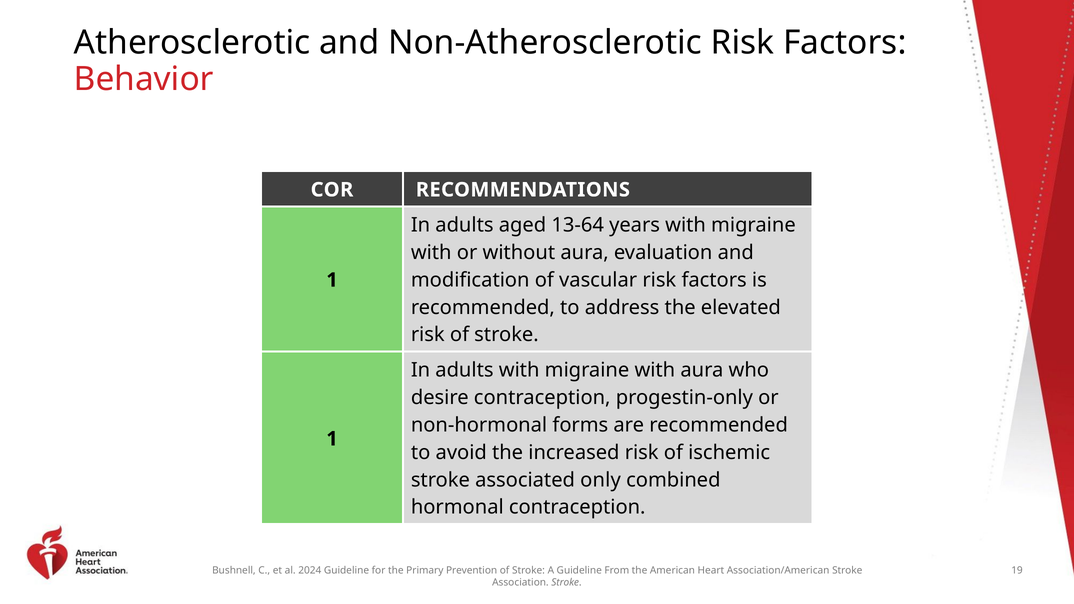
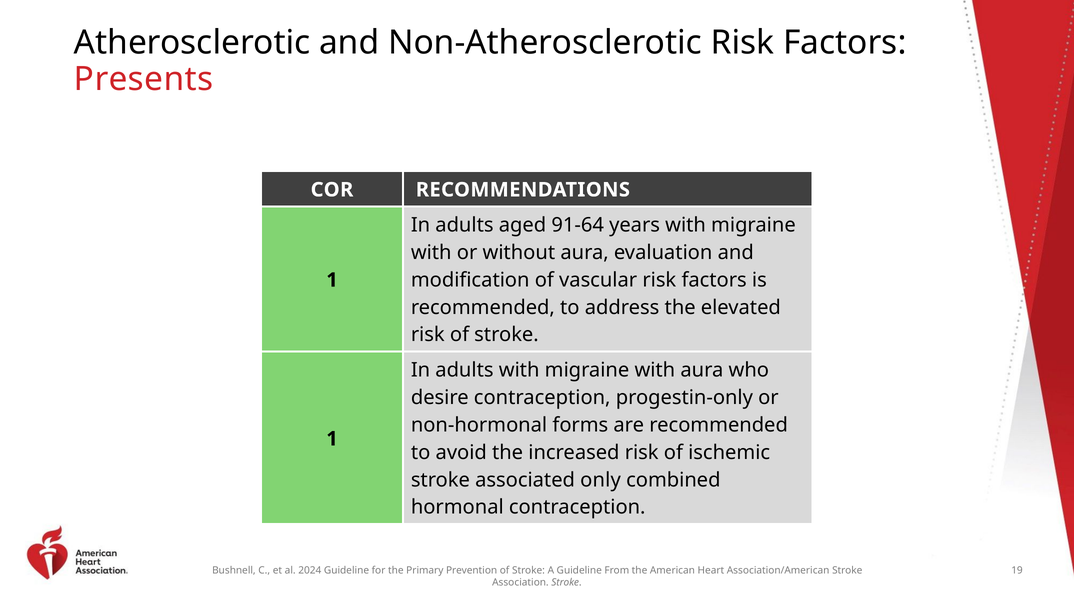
Behavior: Behavior -> Presents
13-64: 13-64 -> 91-64
